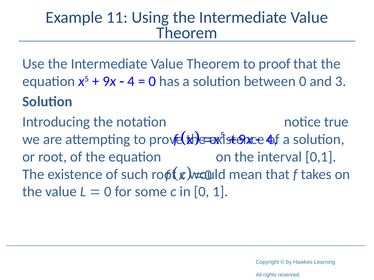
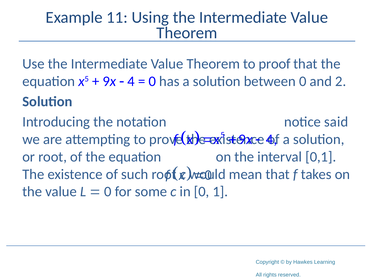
3: 3 -> 2
true: true -> said
